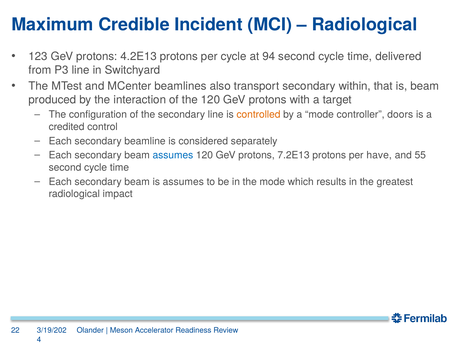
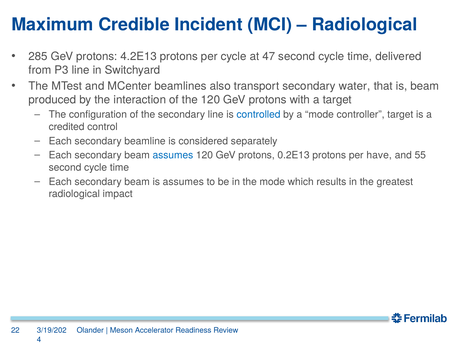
123: 123 -> 285
94: 94 -> 47
within: within -> water
controlled colour: orange -> blue
controller doors: doors -> target
7.2E13: 7.2E13 -> 0.2E13
